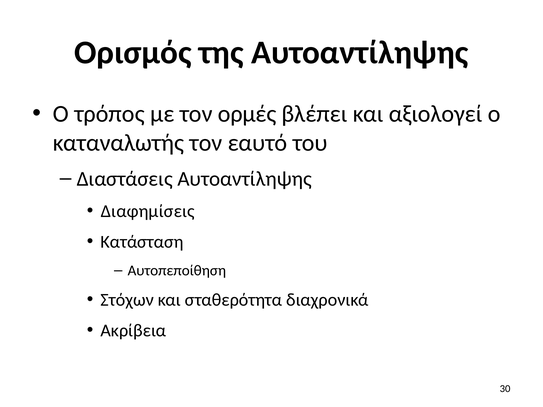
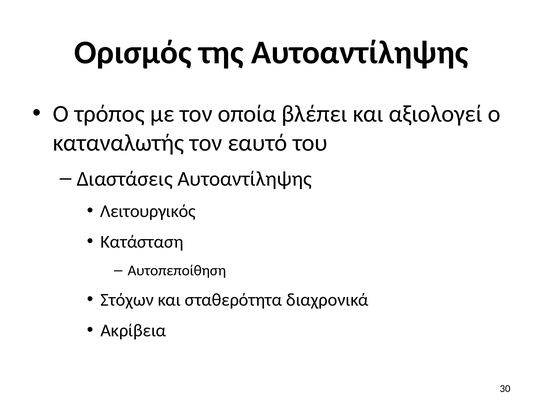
ορμές: ορμές -> οποία
Διαφημίσεις: Διαφημίσεις -> Λειτουργικός
